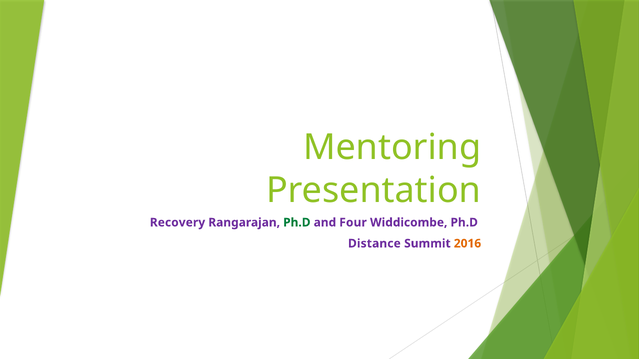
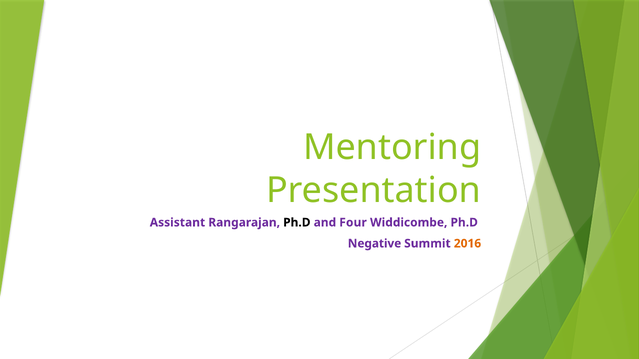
Recovery: Recovery -> Assistant
Ph.D at (297, 223) colour: green -> black
Distance: Distance -> Negative
